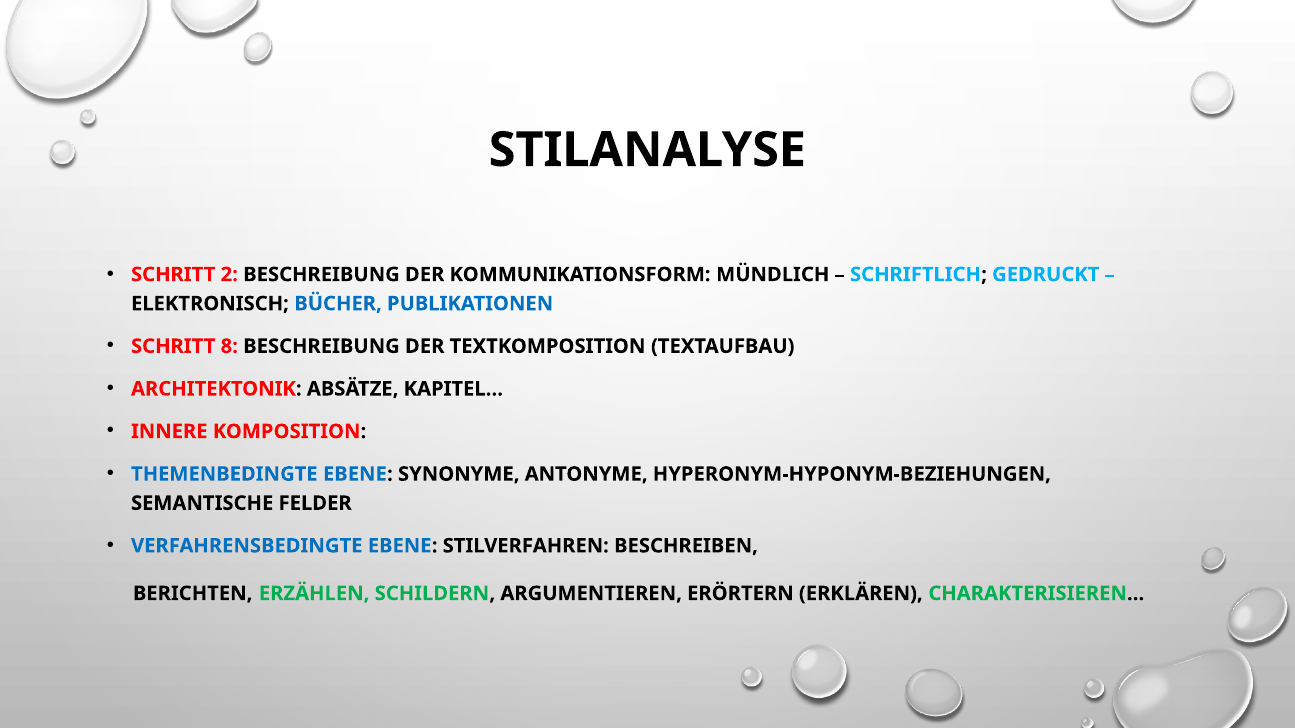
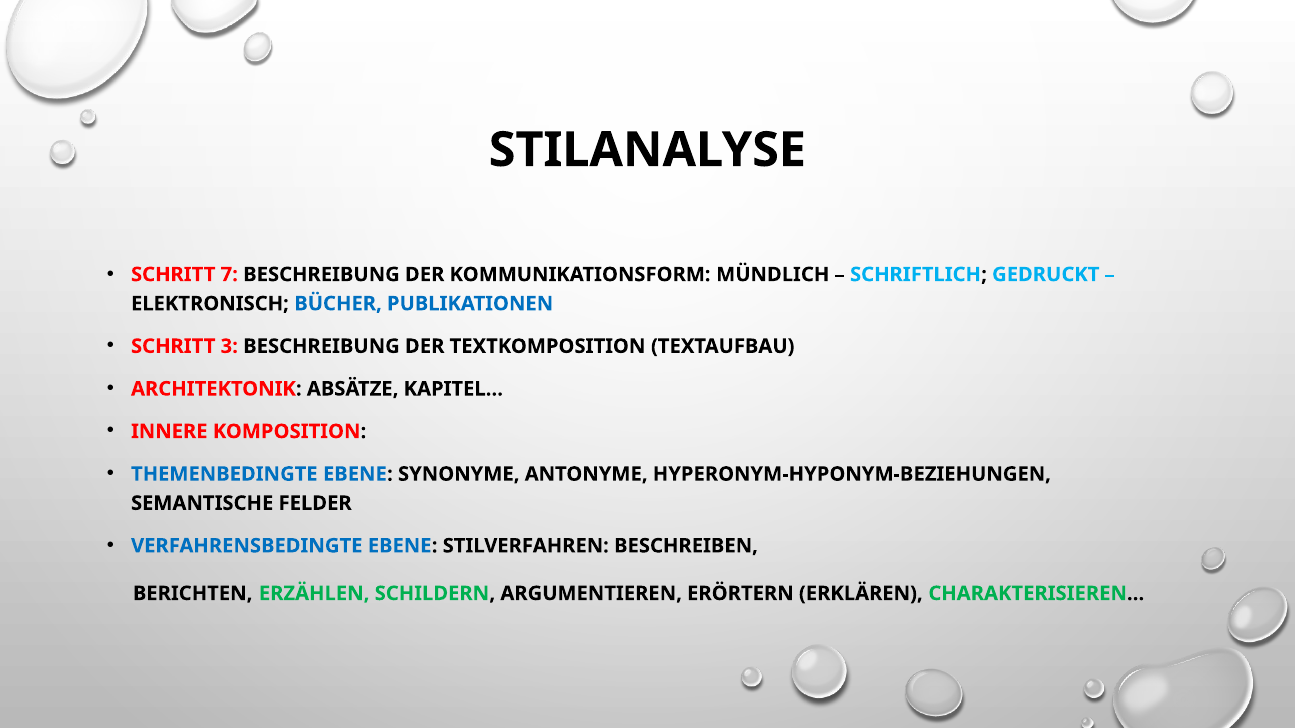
2: 2 -> 7
8: 8 -> 3
